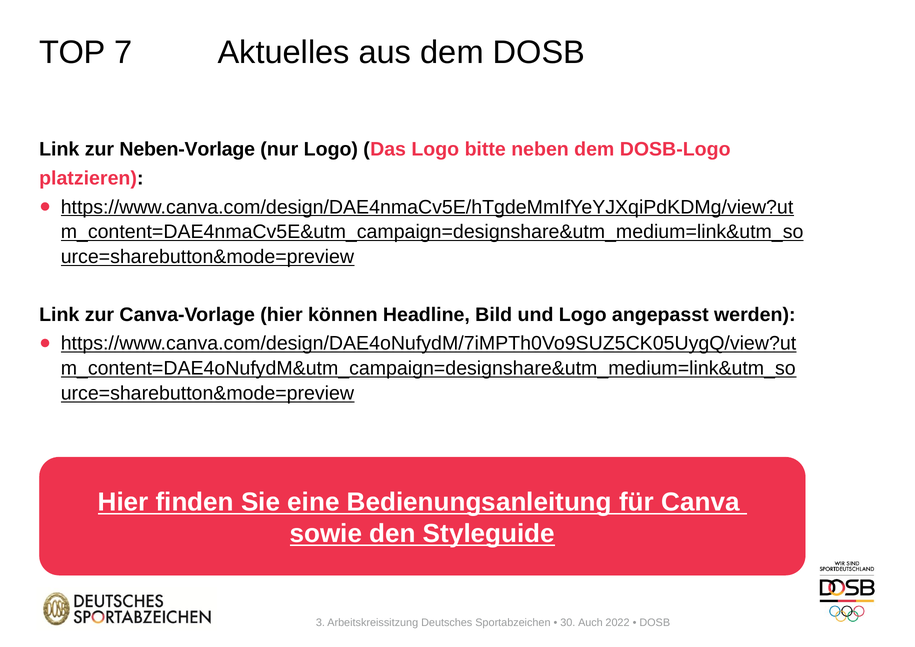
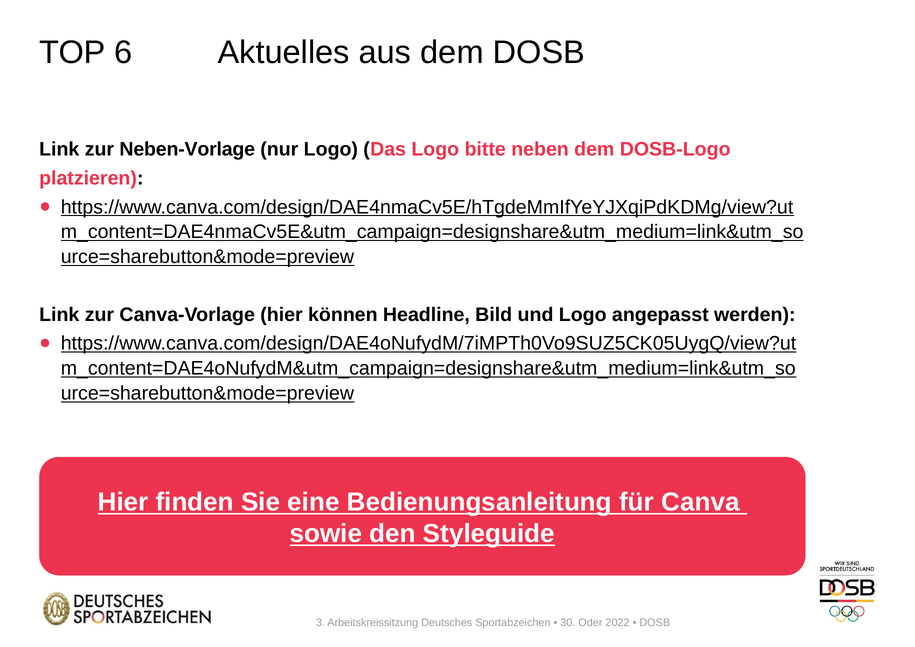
7: 7 -> 6
Auch: Auch -> Oder
